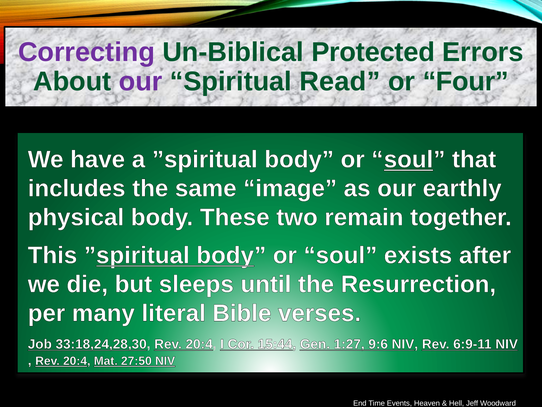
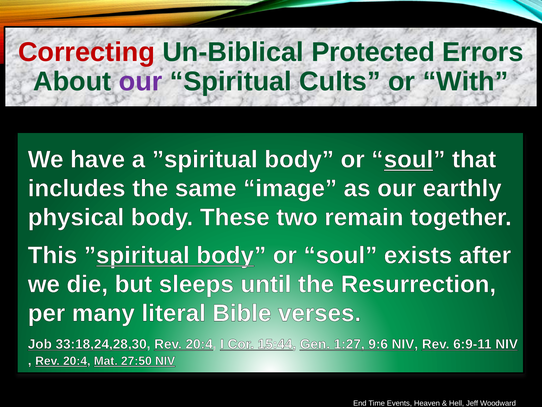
Correcting colour: purple -> red
Read: Read -> Cults
Four: Four -> With
